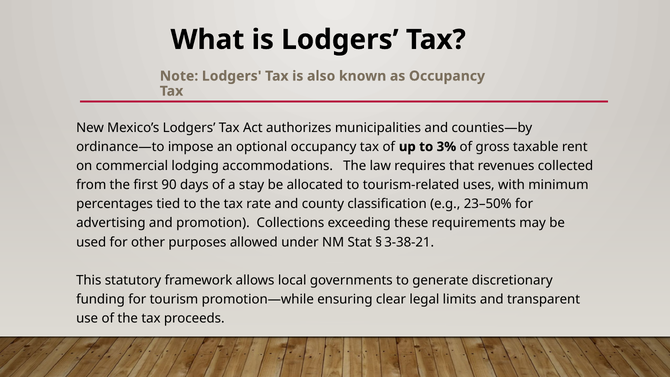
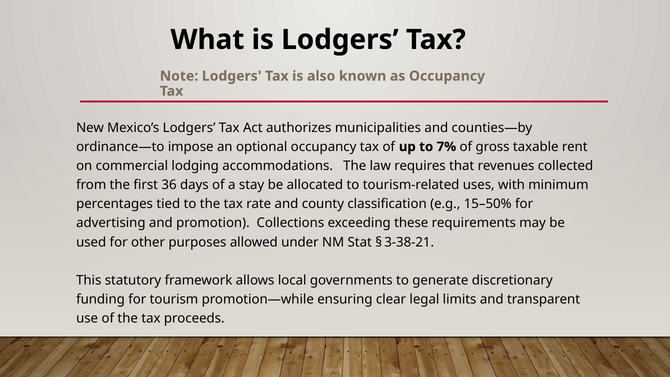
3%: 3% -> 7%
90: 90 -> 36
23–50%: 23–50% -> 15–50%
